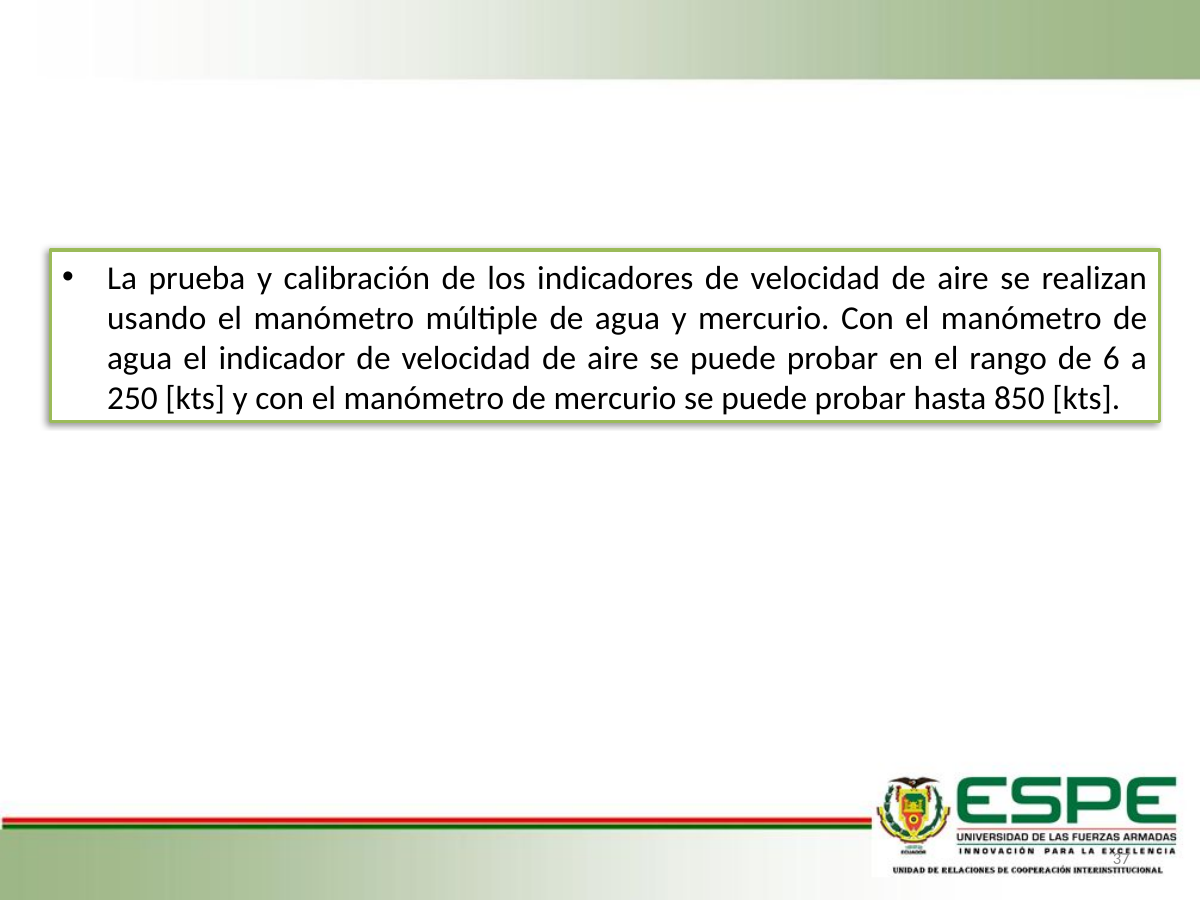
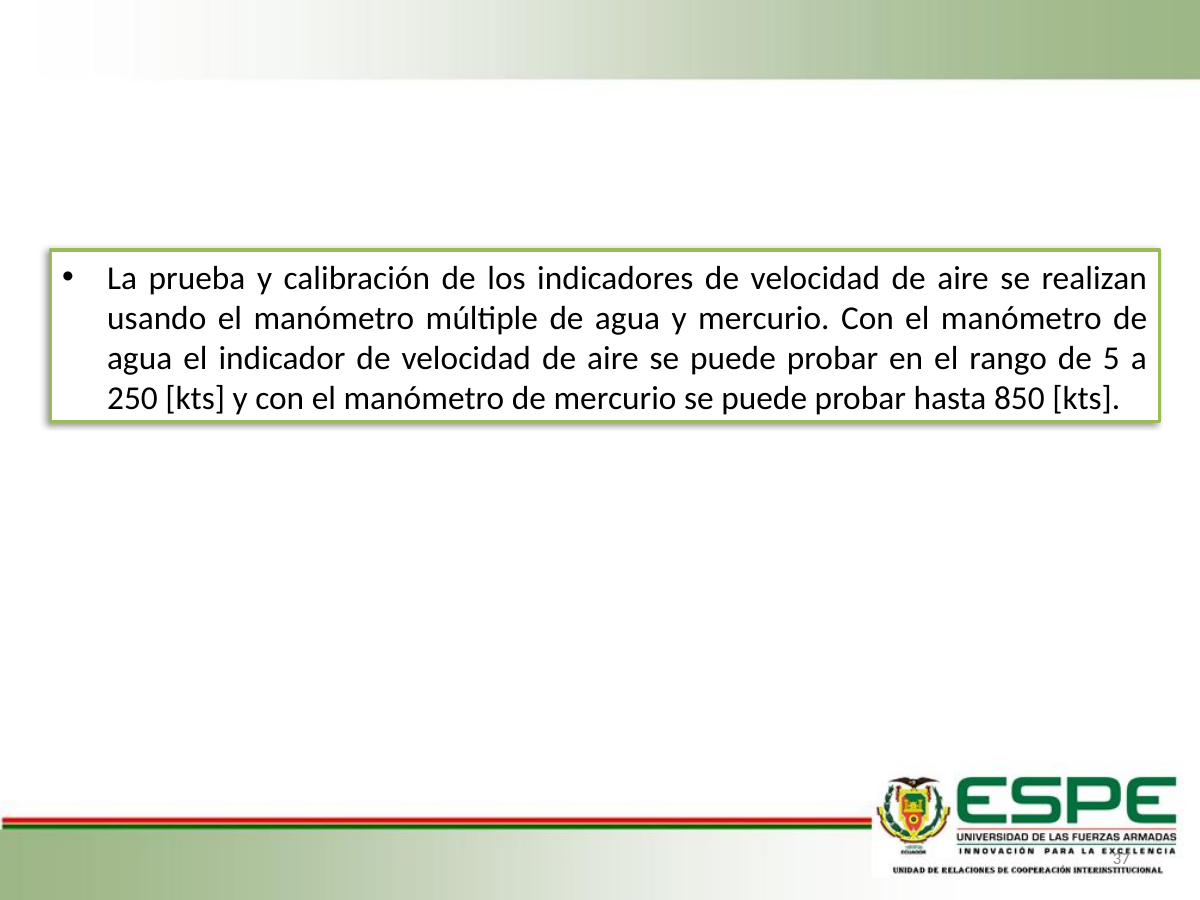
6: 6 -> 5
